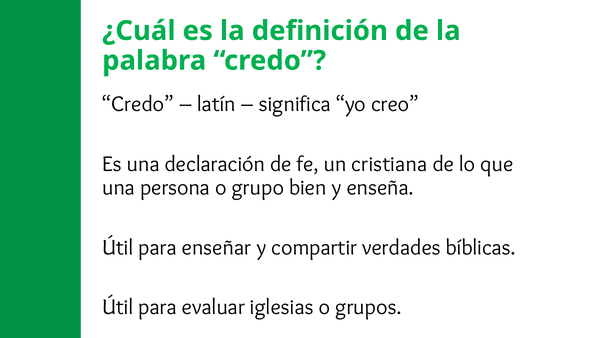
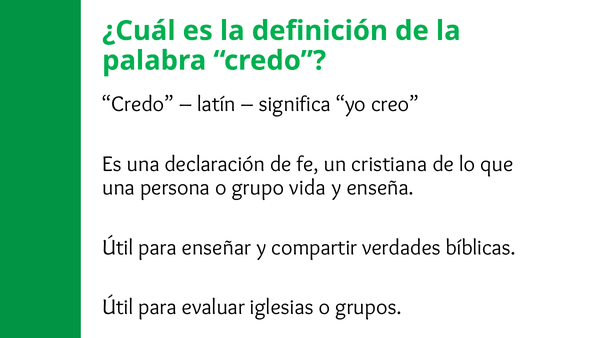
bien: bien -> vida
